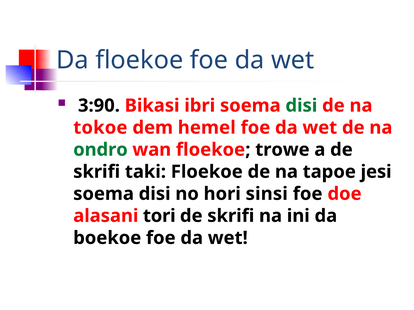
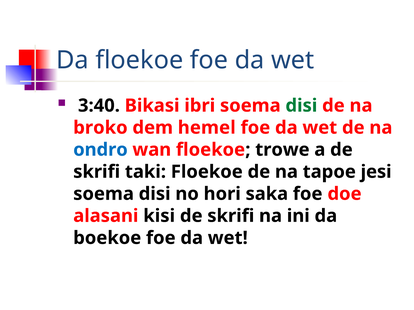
3:90: 3:90 -> 3:40
tokoe: tokoe -> broko
ondro colour: green -> blue
sinsi: sinsi -> saka
tori: tori -> kisi
